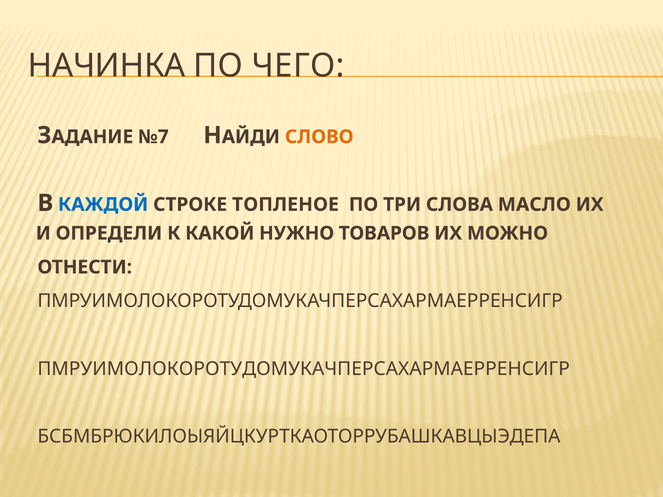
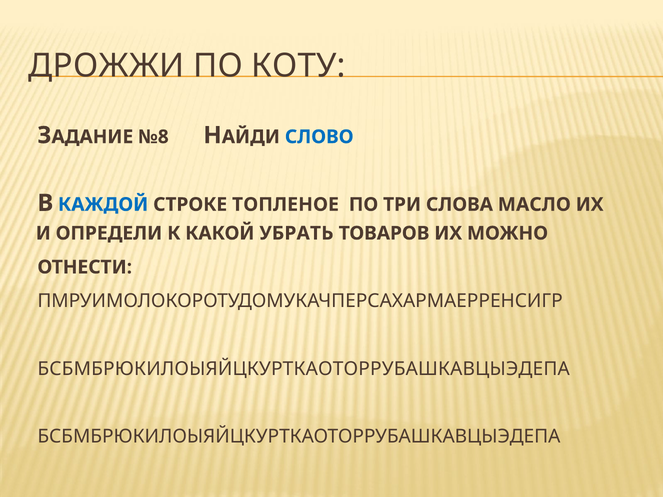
НАЧИНКА: НАЧИНКА -> ДРОЖЖИ
ЧЕГО: ЧЕГО -> КОТУ
№7: №7 -> №8
СЛОВО colour: orange -> blue
НУЖНО: НУЖНО -> УБРАТЬ
ПМРУИМОЛОКОРОТУДОМУКАЧПЕРСАХАРМАЕРРЕНСИГР at (304, 369): ПМРУИМОЛОКОРОТУДОМУКАЧПЕРСАХАРМАЕРРЕНСИГР -> БСБМБРЮКИЛОЫЯЙЦКУРТКАОТОРРУБАШКАВЦЫЭДЕПА
